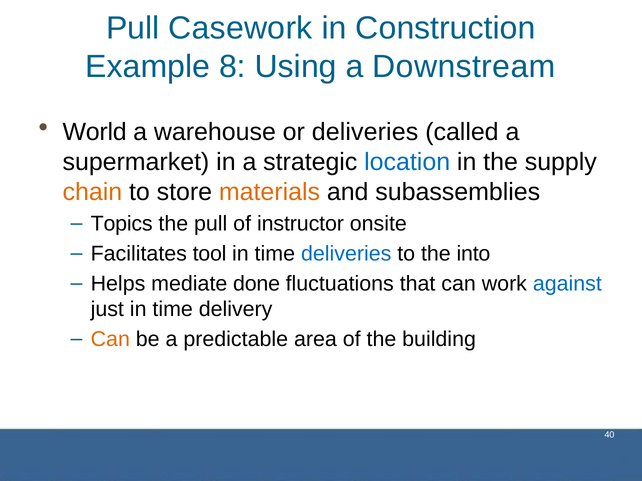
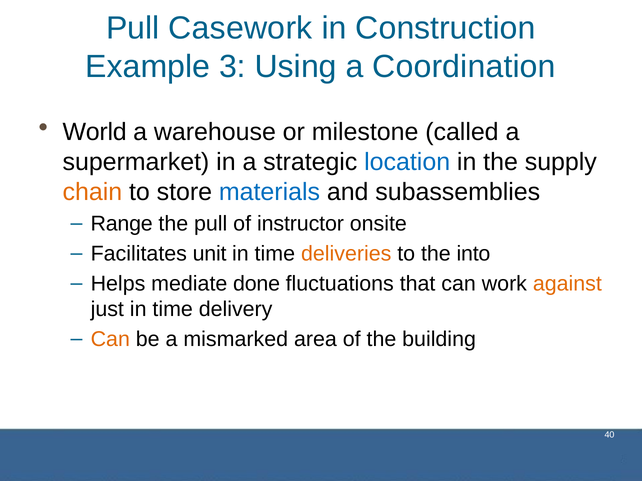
8: 8 -> 3
Downstream: Downstream -> Coordination
or deliveries: deliveries -> milestone
materials colour: orange -> blue
Topics: Topics -> Range
tool: tool -> unit
deliveries at (346, 254) colour: blue -> orange
against colour: blue -> orange
predictable: predictable -> mismarked
